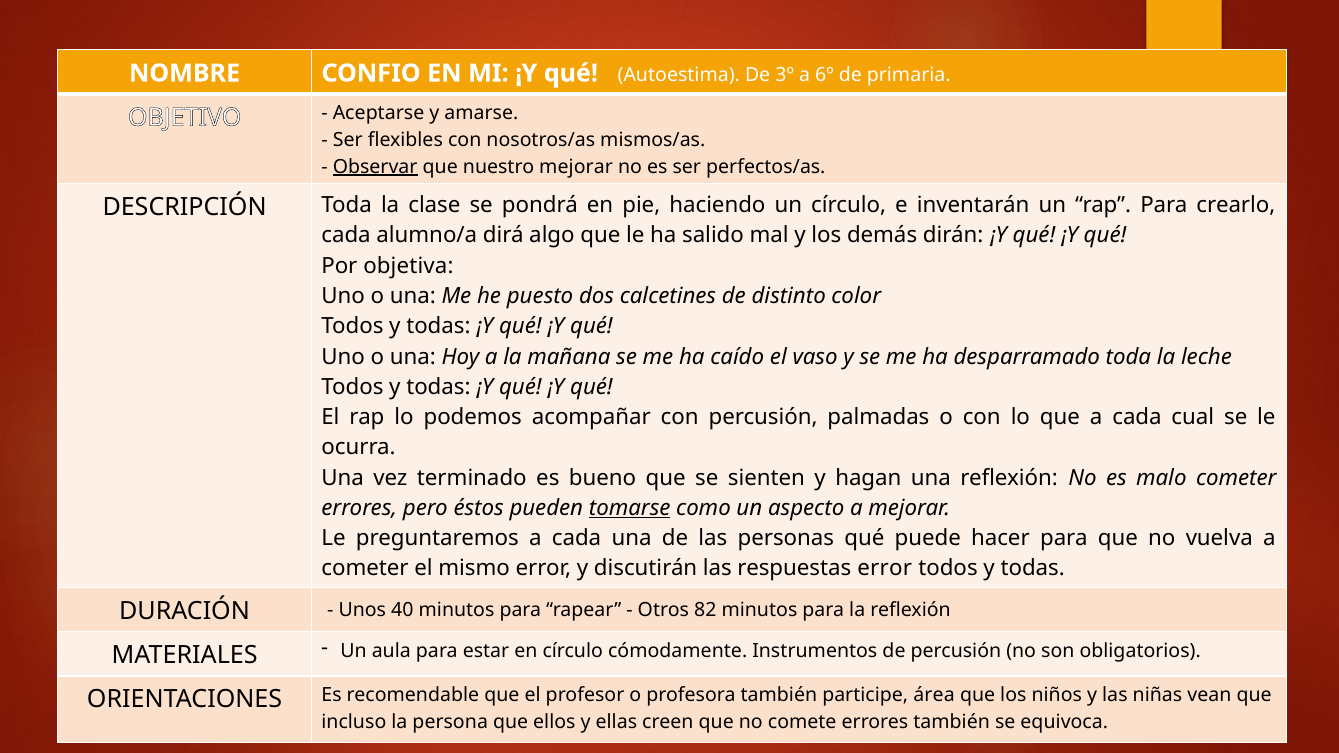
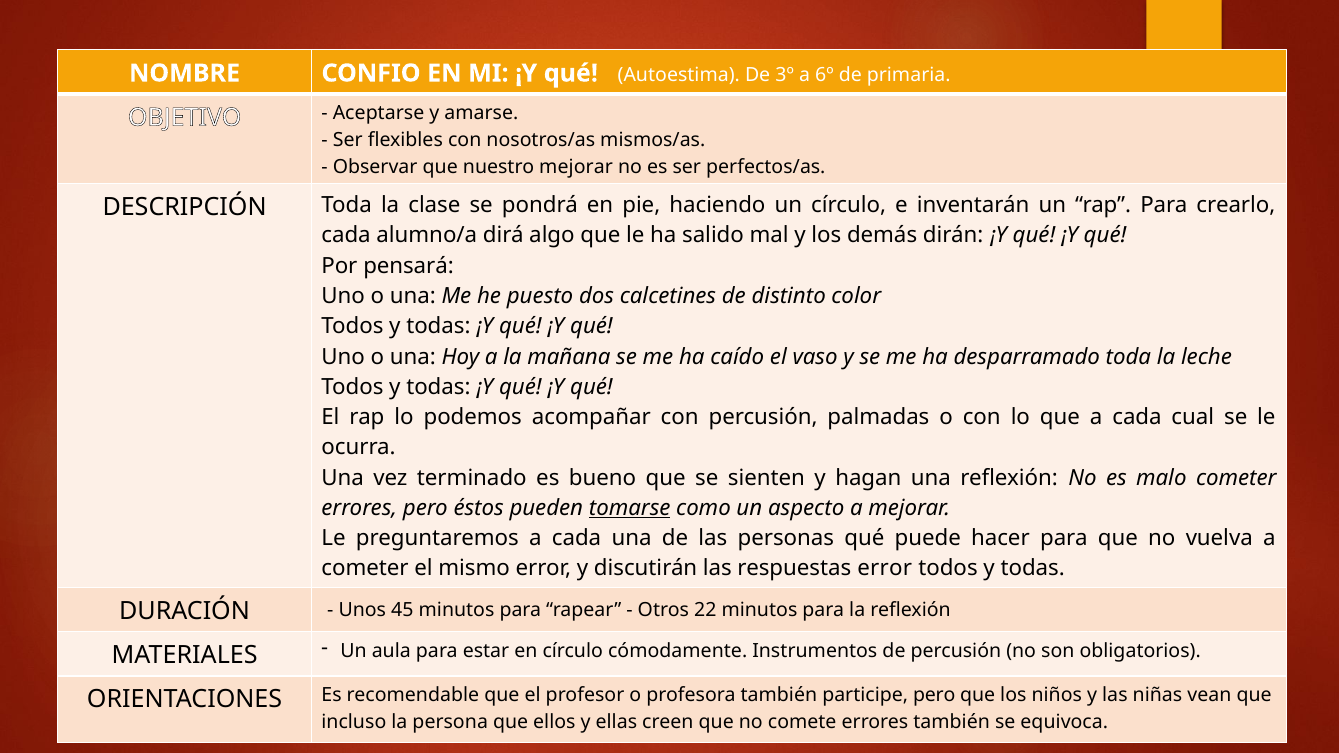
Observar underline: present -> none
objetiva: objetiva -> pensará
40: 40 -> 45
82: 82 -> 22
participe área: área -> pero
